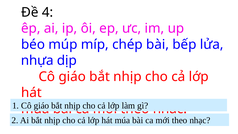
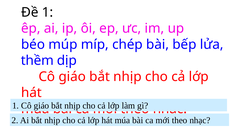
Đề 4: 4 -> 1
nhựa: nhựa -> thềm
